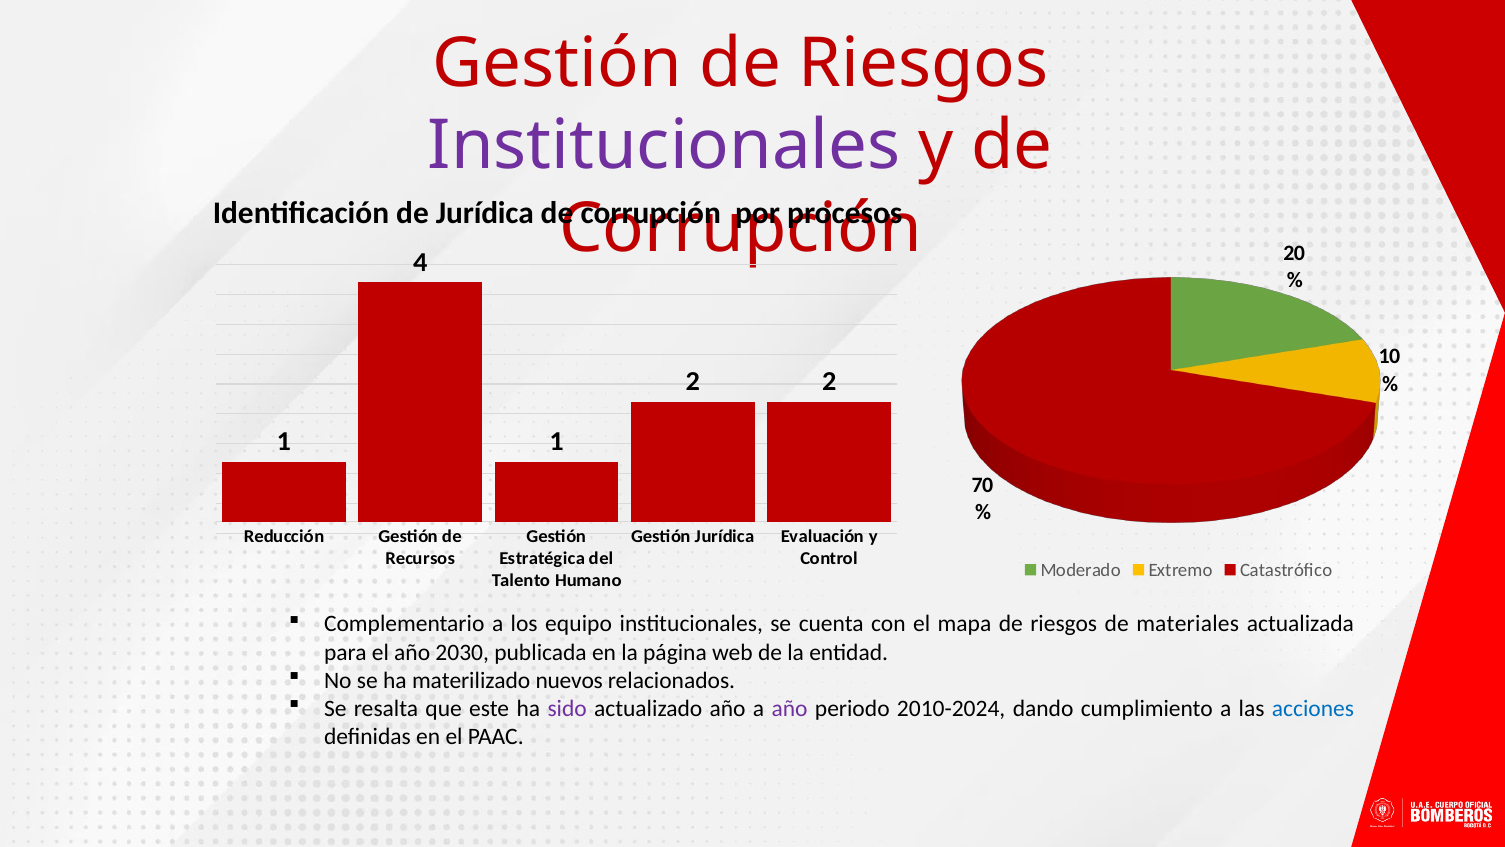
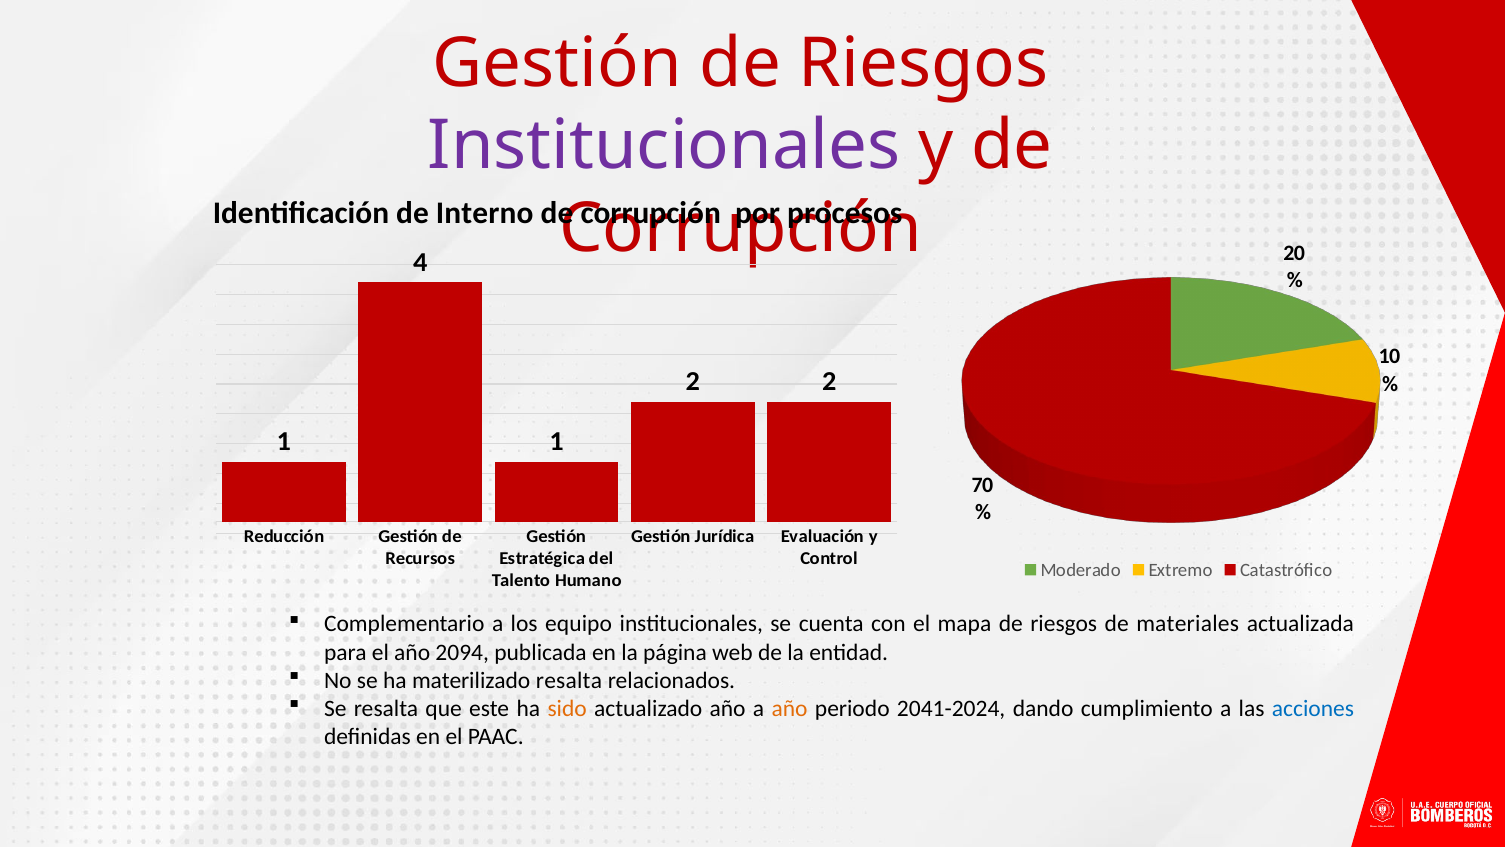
de Jurídica: Jurídica -> Interno
2030: 2030 -> 2094
materilizado nuevos: nuevos -> resalta
sido colour: purple -> orange
año at (790, 708) colour: purple -> orange
2010-2024: 2010-2024 -> 2041-2024
